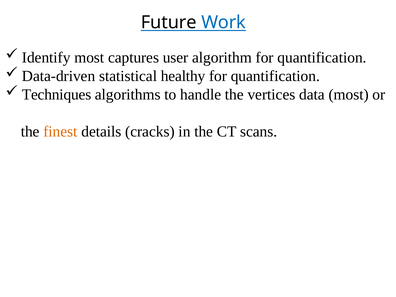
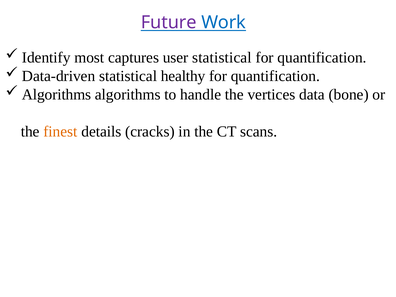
Future colour: black -> purple
user algorithm: algorithm -> statistical
Techniques at (57, 95): Techniques -> Algorithms
data most: most -> bone
